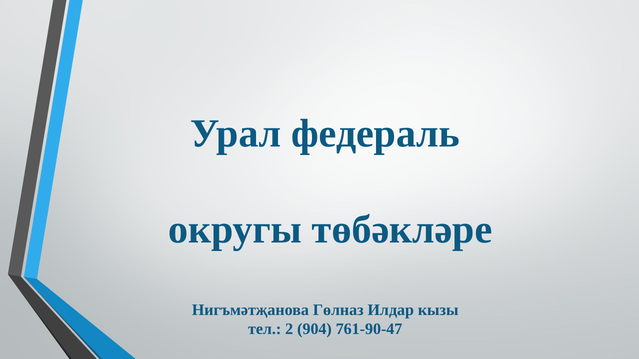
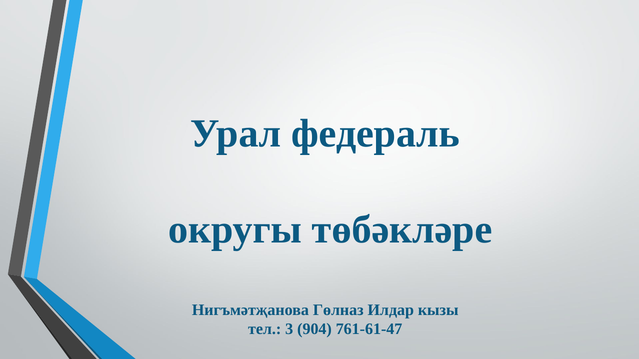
2: 2 -> 3
761-90-47: 761-90-47 -> 761-61-47
